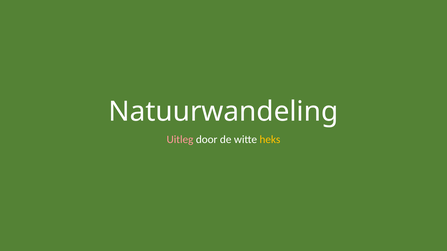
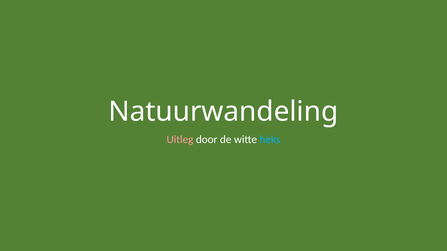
heks colour: yellow -> light blue
